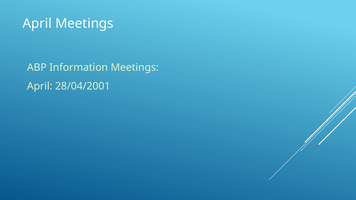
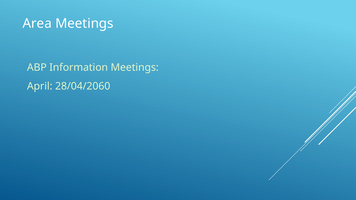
April at (37, 24): April -> Area
28/04/2001: 28/04/2001 -> 28/04/2060
